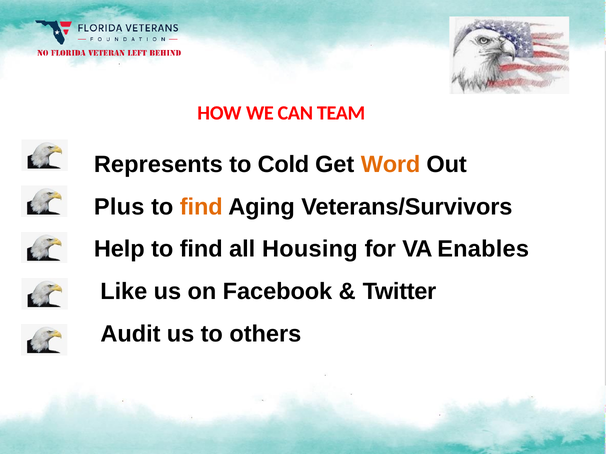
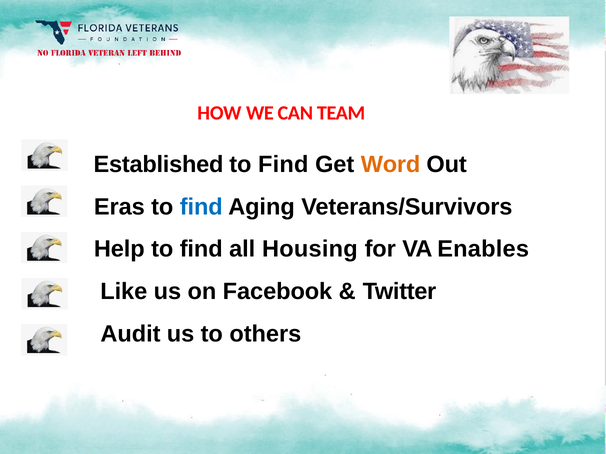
Represents: Represents -> Established
Cold at (283, 165): Cold -> Find
Plus: Plus -> Eras
find at (201, 207) colour: orange -> blue
